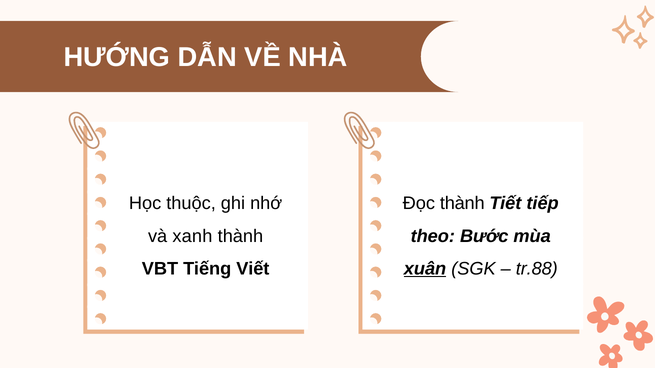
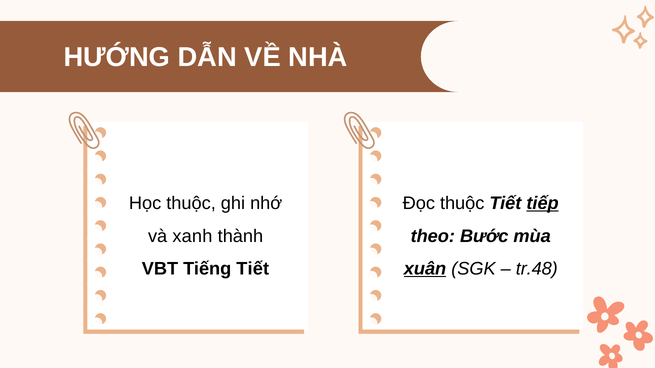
Đọc thành: thành -> thuộc
tiếp underline: none -> present
Tiếng Viết: Viết -> Tiết
tr.88: tr.88 -> tr.48
